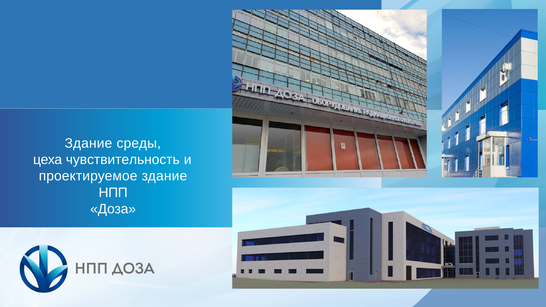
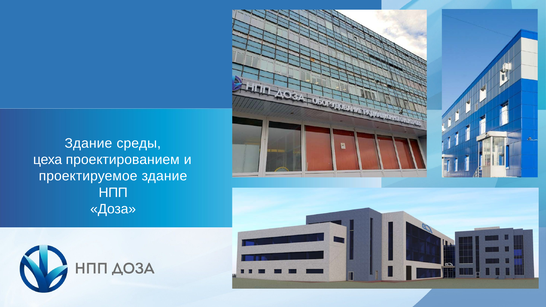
чувствительность: чувствительность -> проектированием
